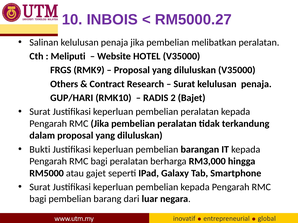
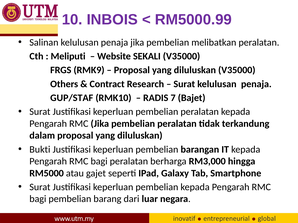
RM5000.27: RM5000.27 -> RM5000.99
HOTEL: HOTEL -> SEKALI
GUP/HARI: GUP/HARI -> GUP/STAF
2: 2 -> 7
